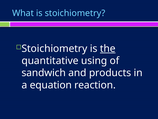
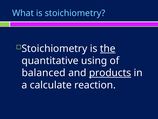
sandwich: sandwich -> balanced
products underline: none -> present
equation: equation -> calculate
